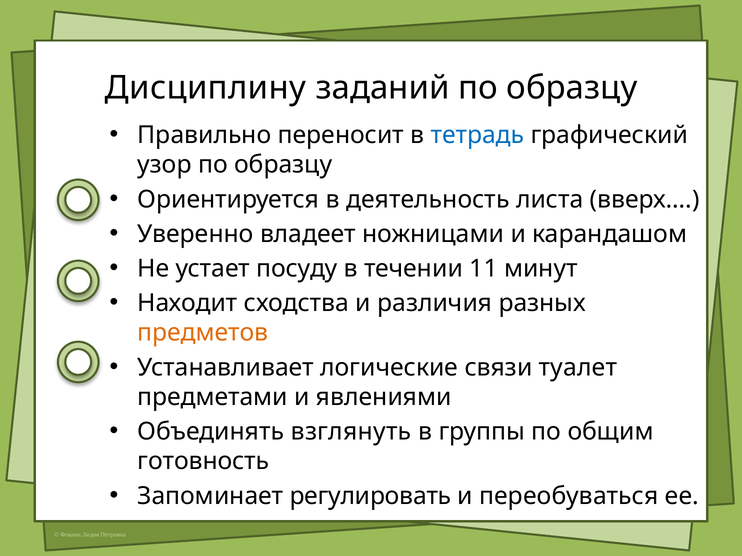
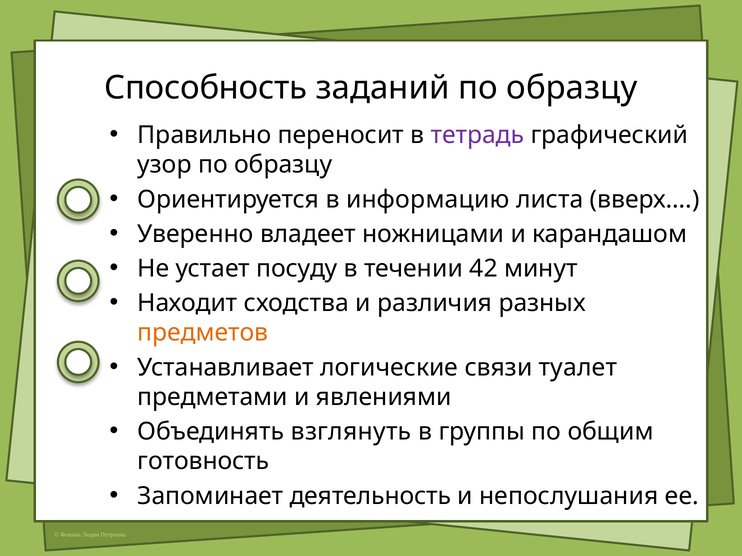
Дисциплину: Дисциплину -> Способность
тетрадь colour: blue -> purple
деятельность: деятельность -> информацию
11: 11 -> 42
регулировать: регулировать -> деятельность
переобуваться: переобуваться -> непослушания
